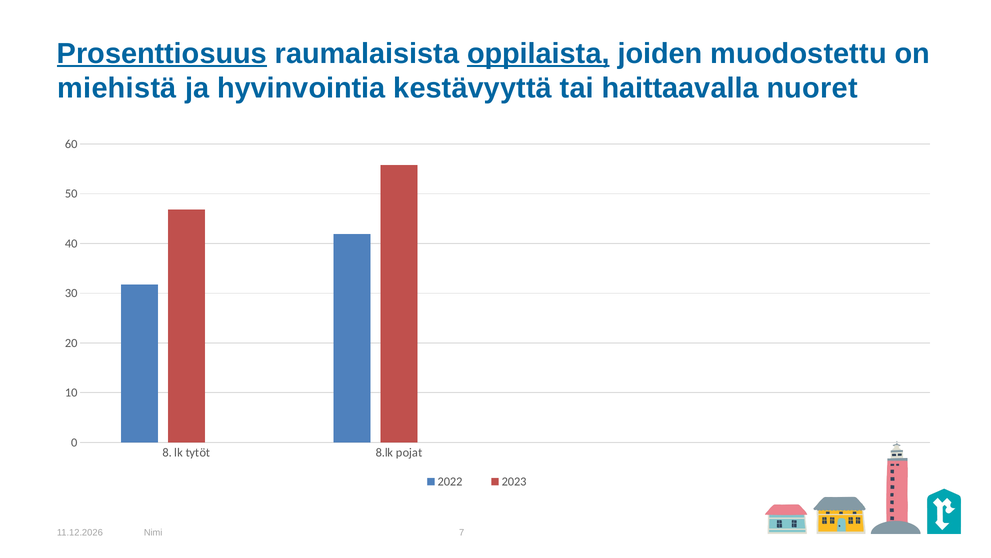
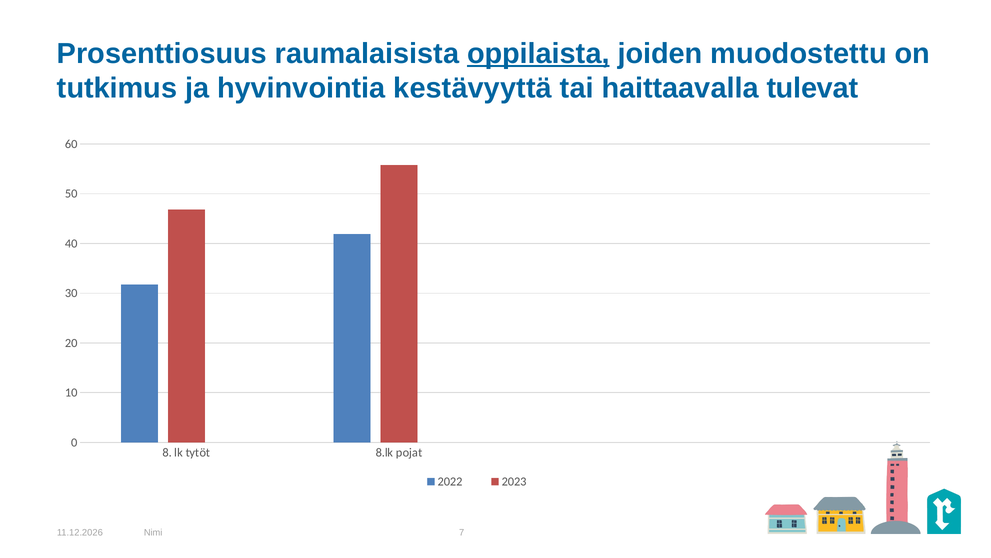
Prosenttiosuus underline: present -> none
miehistä: miehistä -> tutkimus
nuoret: nuoret -> tulevat
